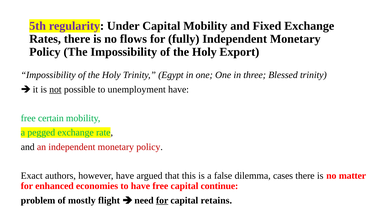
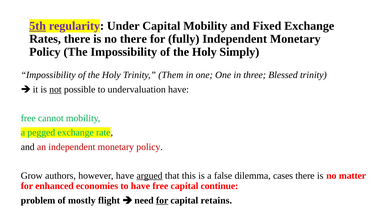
5th underline: none -> present
no flows: flows -> there
Export: Export -> Simply
Egypt: Egypt -> Them
unemployment: unemployment -> undervaluation
certain: certain -> cannot
Exact: Exact -> Grow
argued underline: none -> present
